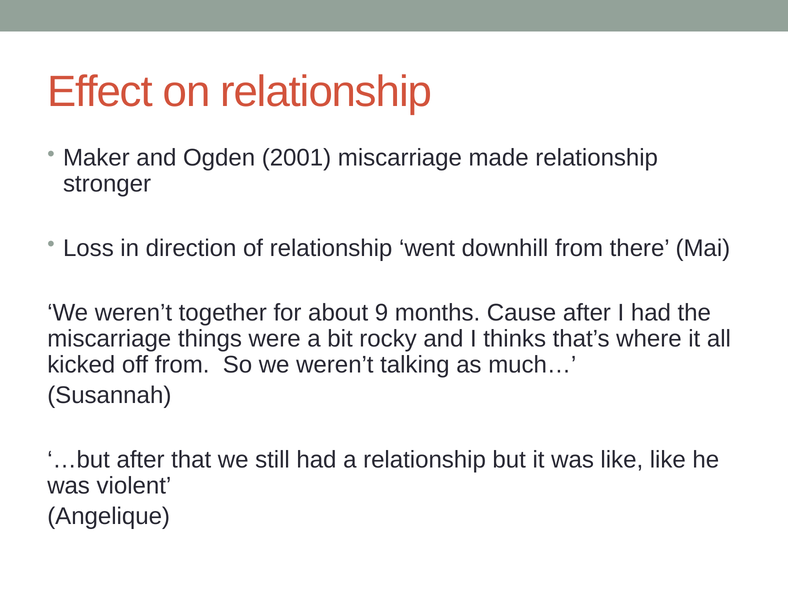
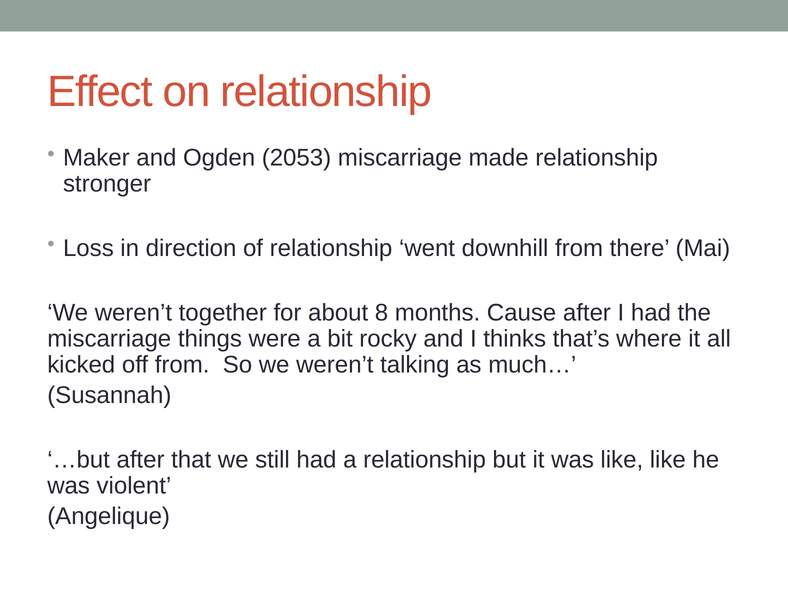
2001: 2001 -> 2053
9: 9 -> 8
